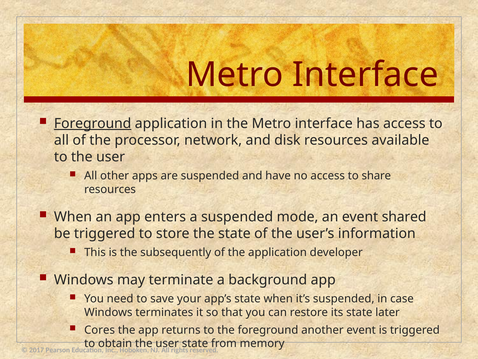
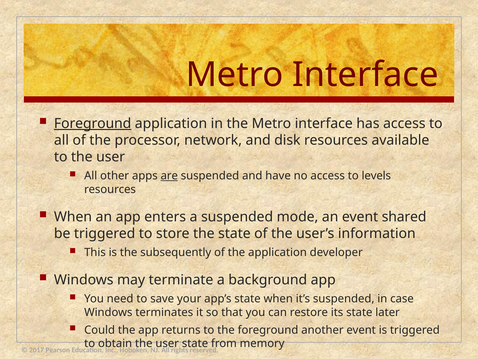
are underline: none -> present
share: share -> levels
Cores: Cores -> Could
